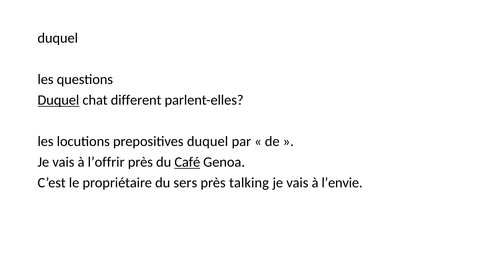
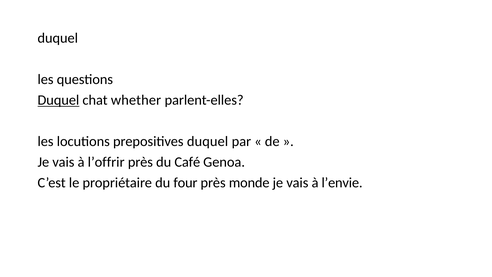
different: different -> whether
Café underline: present -> none
sers: sers -> four
talking: talking -> monde
